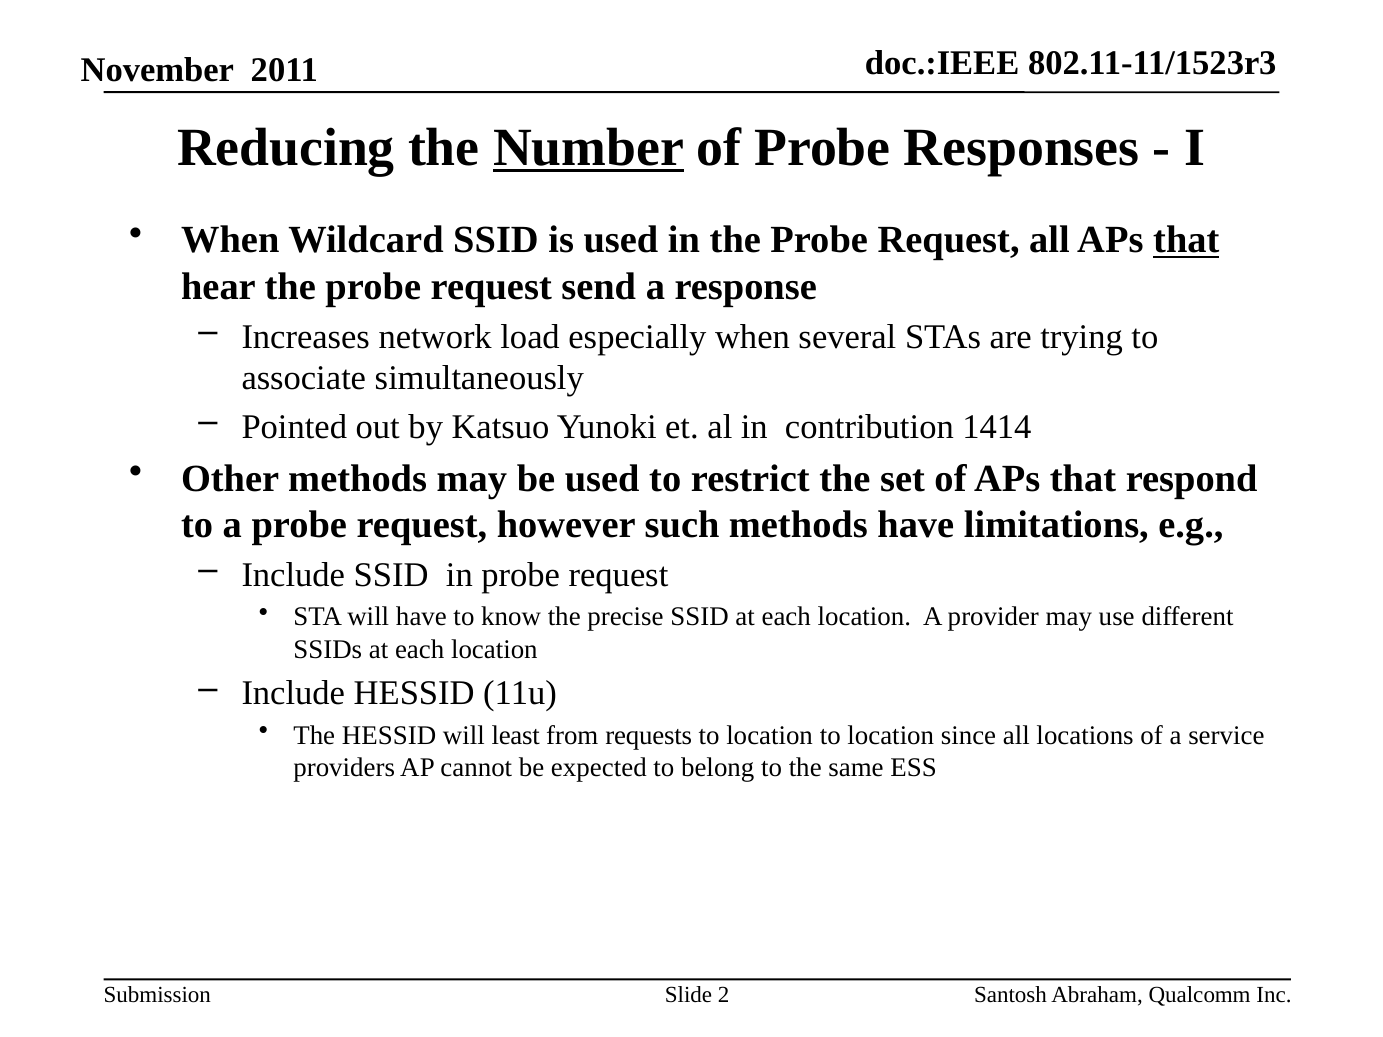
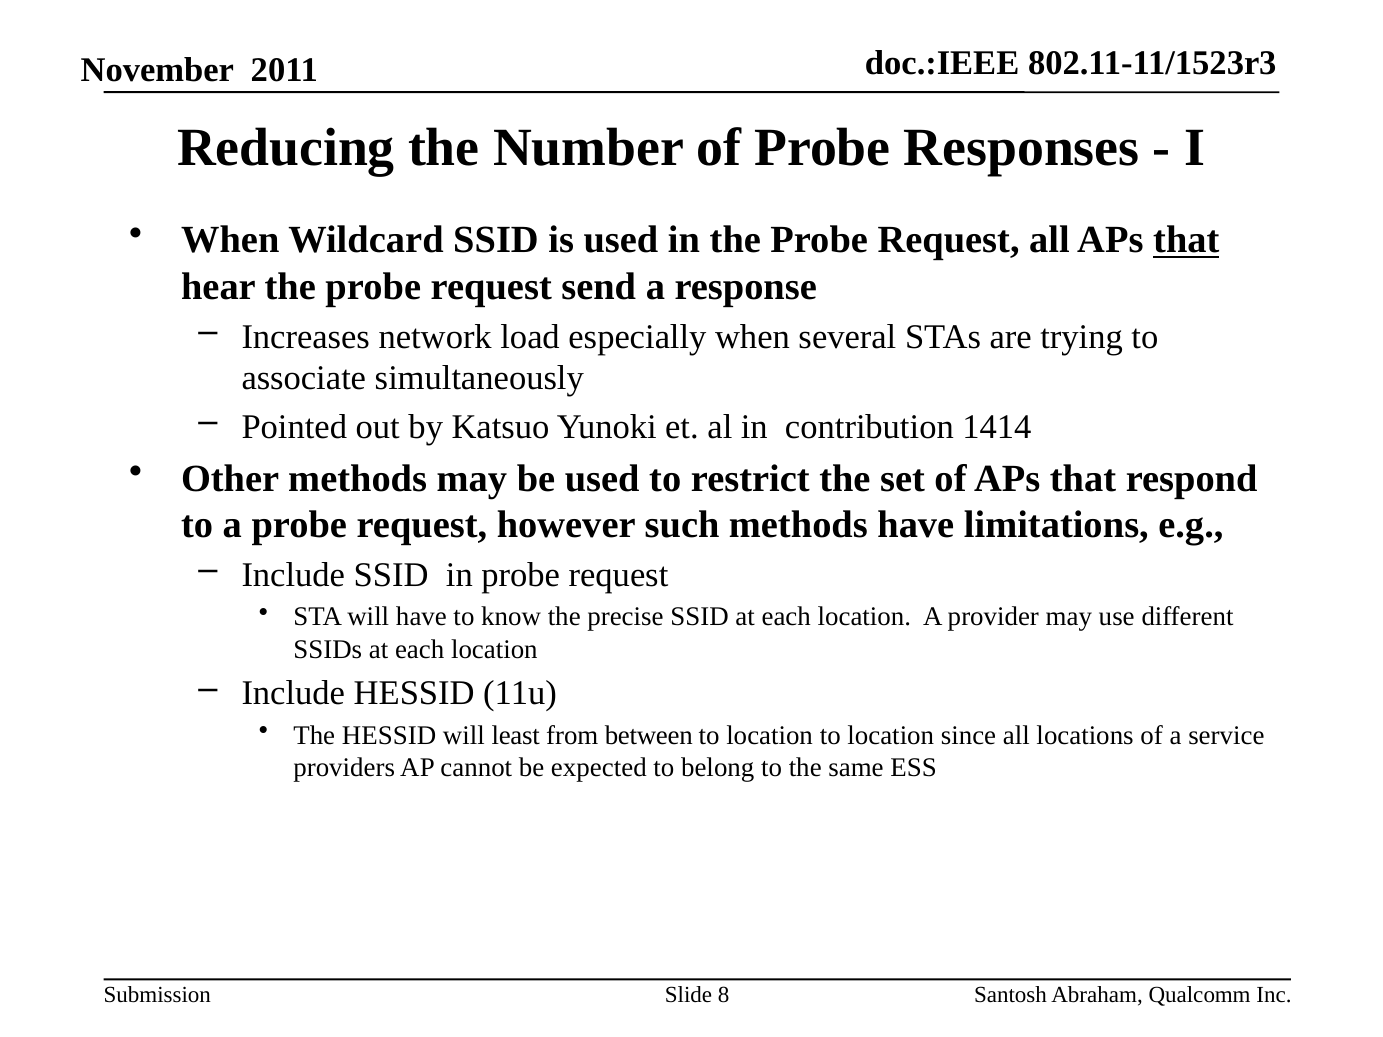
Number underline: present -> none
requests: requests -> between
2: 2 -> 8
